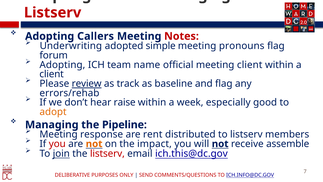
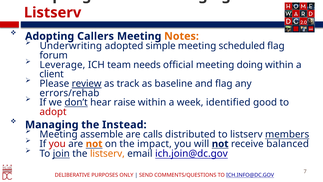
Notes at (182, 36) colour: red -> orange
pronouns: pronouns -> scheduled
Adopting at (62, 65): Adopting -> Leverage
name: name -> needs
meeting client: client -> doing
don’t underline: none -> present
especially: especially -> identified
adopt colour: orange -> red
Pipeline: Pipeline -> Instead
response: response -> assemble
rent: rent -> calls
members underline: none -> present
assemble: assemble -> balanced
listserv at (107, 153) colour: red -> orange
ich.this@dc.gov: ich.this@dc.gov -> ich.join@dc.gov
